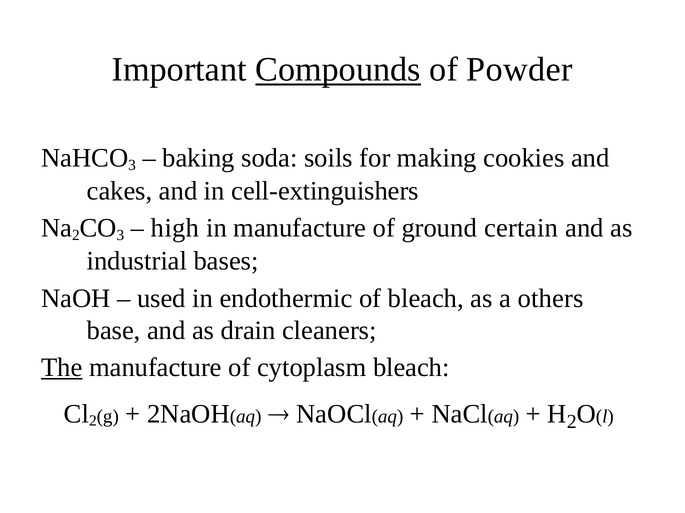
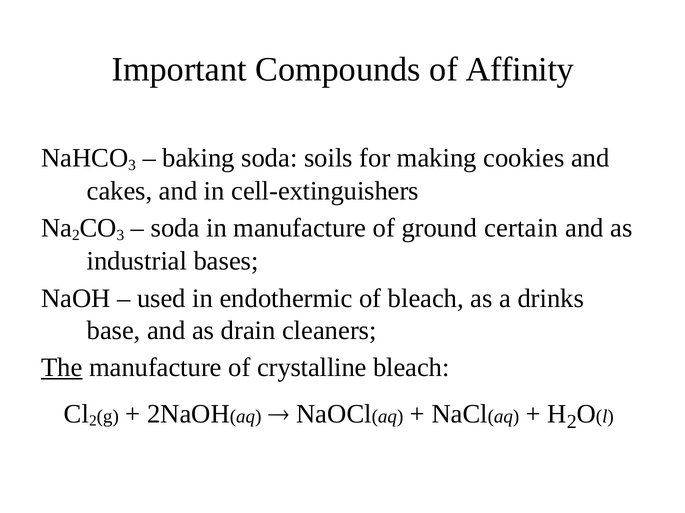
Compounds underline: present -> none
Powder: Powder -> Affinity
high at (175, 229): high -> soda
others: others -> drinks
cytoplasm: cytoplasm -> crystalline
